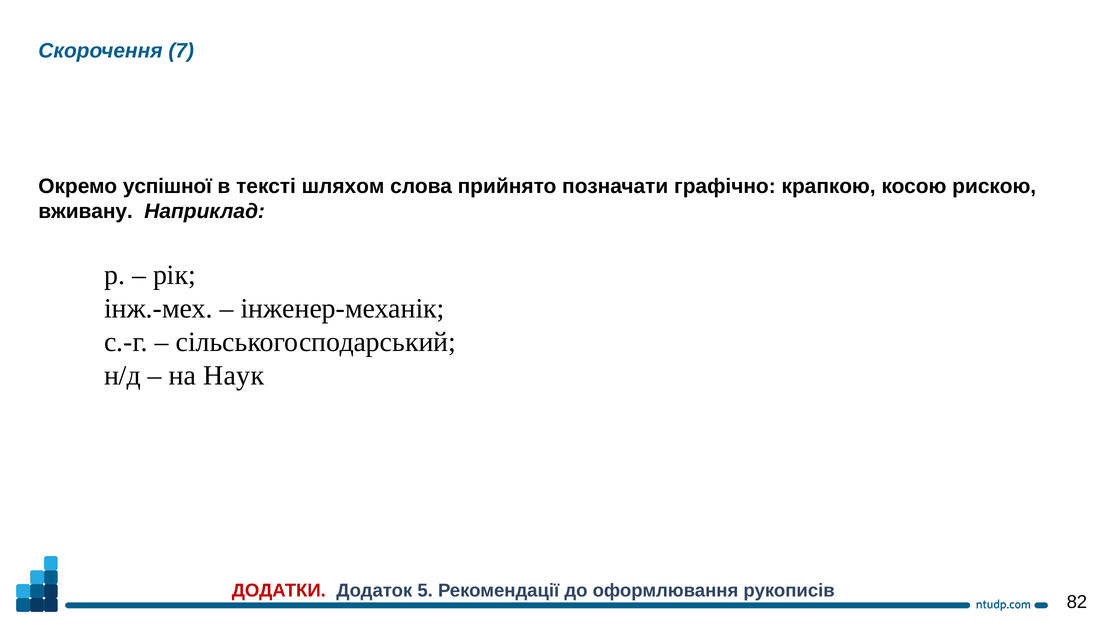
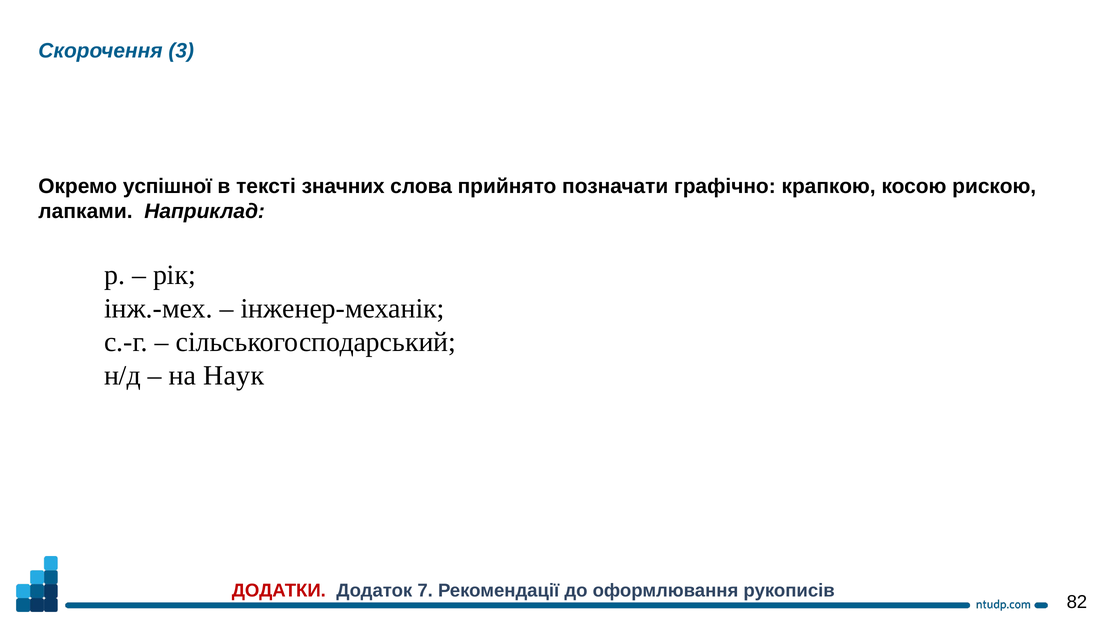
7: 7 -> 3
шляхом: шляхом -> значних
вживану: вживану -> лапками
5: 5 -> 7
